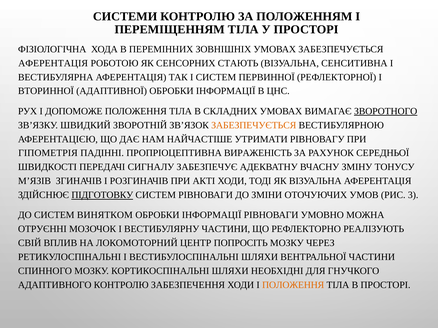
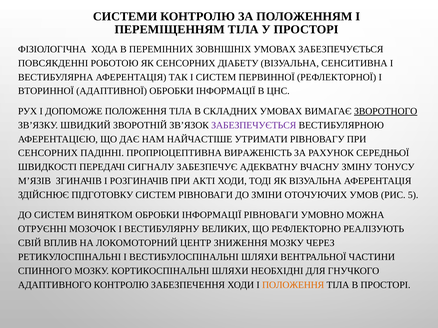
АФЕРЕНТАЦІЯ at (53, 63): АФЕРЕНТАЦІЯ -> ПОВСЯКДЕННІ
СТАЮТЬ: СТАЮТЬ -> ДІАБЕТУ
ЗАБЕЗПЕЧУЄТЬСЯ at (254, 125) colour: orange -> purple
ГІПОМЕТРІЯ at (48, 153): ГІПОМЕТРІЯ -> СЕНСОРНИХ
ПІДГОТОВКУ underline: present -> none
3: 3 -> 5
ВЕСТИБУЛЯРНУ ЧАСТИНИ: ЧАСТИНИ -> ВЕЛИКИХ
ПОПРОСІТЬ: ПОПРОСІТЬ -> ЗНИЖЕННЯ
